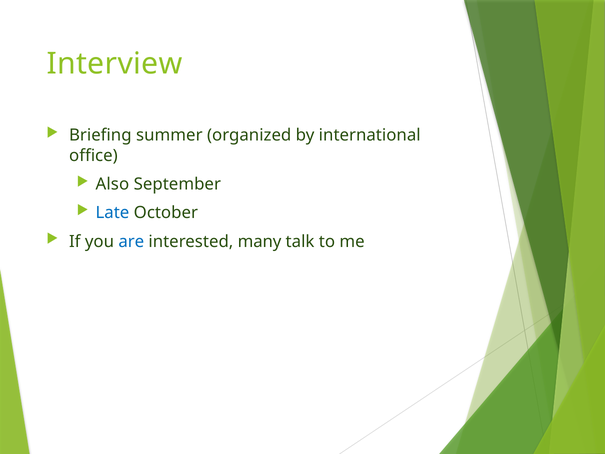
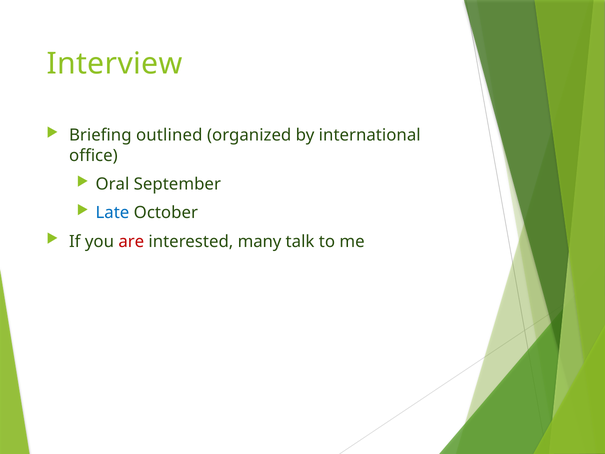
summer: summer -> outlined
Also: Also -> Oral
are colour: blue -> red
